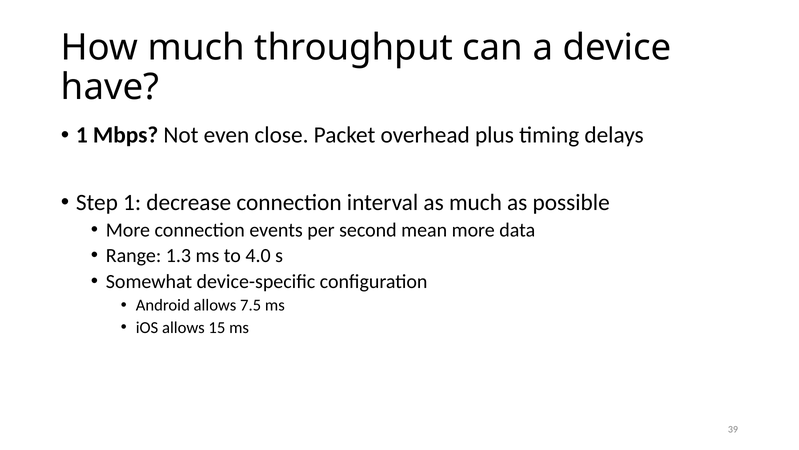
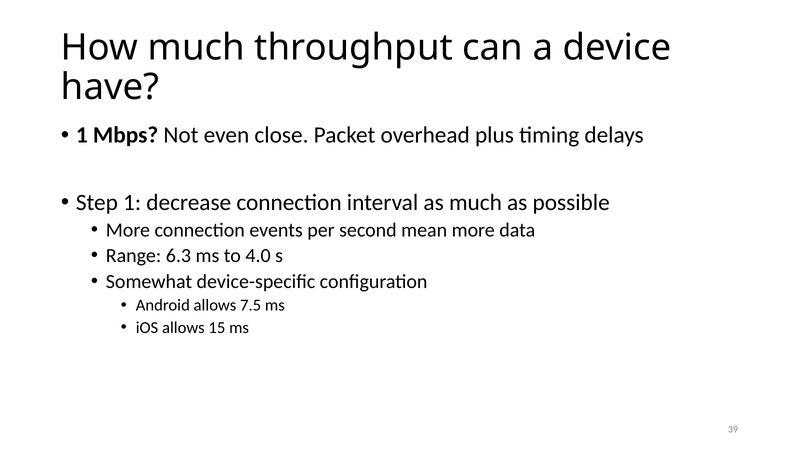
1.3: 1.3 -> 6.3
